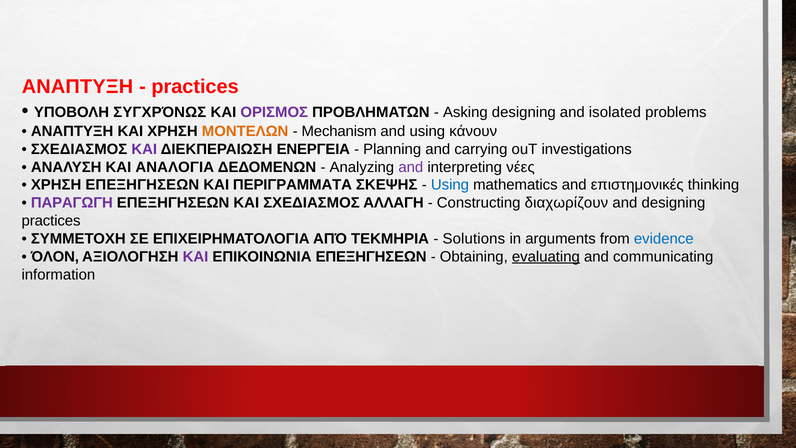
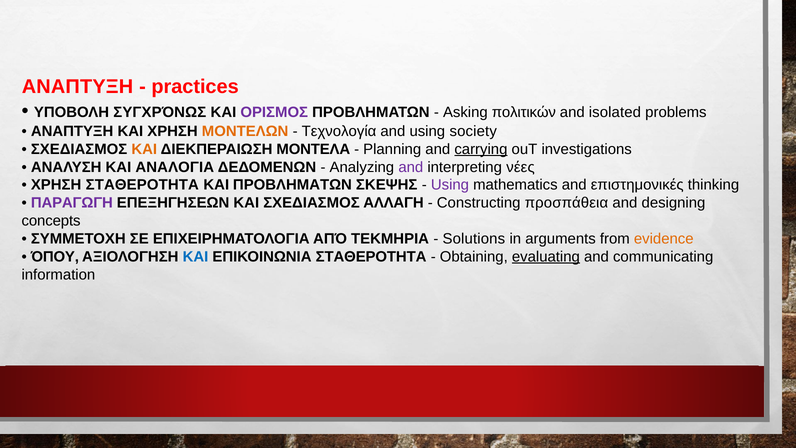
Asking designing: designing -> πολιτικών
Mechanism: Mechanism -> Τεχνολογία
κάνουν: κάνουν -> society
ΚΑΙ at (144, 149) colour: purple -> orange
ΕΝΕΡΓΕΙΑ: ΕΝΕΡΓΕΙΑ -> ΜΟΝΤΕΛΑ
carrying underline: none -> present
ΧΡΗΣΗ ΕΠΕΞΗΓΗΣΕΩΝ: ΕΠΕΞΗΓΗΣΕΩΝ -> ΣΤΑΘΕΡΟΤΗΤΑ
ΚΑΙ ΠΕΡΙΓΡΑΜΜΑΤΑ: ΠΕΡΙΓΡΑΜΜΑΤΑ -> ΠΡΟΒΛΗΜΑΤΩΝ
Using at (450, 185) colour: blue -> purple
διαχωρίζουν: διαχωρίζουν -> προσπάθεια
practices at (51, 221): practices -> concepts
evidence colour: blue -> orange
ΌΛΟΝ: ΌΛΟΝ -> ΌΠΟΥ
ΚΑΙ at (195, 257) colour: purple -> blue
ΕΠΙΚΟΙΝΩΝΙΑ ΕΠΕΞΗΓΗΣΕΩΝ: ΕΠΕΞΗΓΗΣΕΩΝ -> ΣΤΑΘΕΡΟΤΗΤΑ
